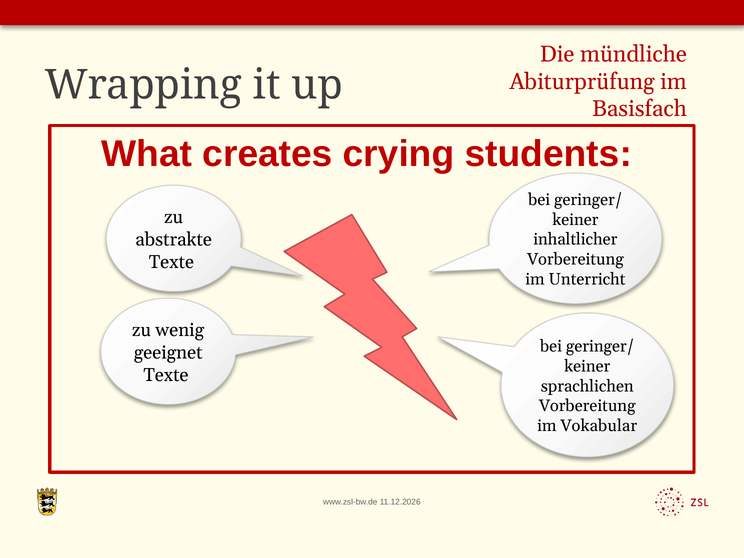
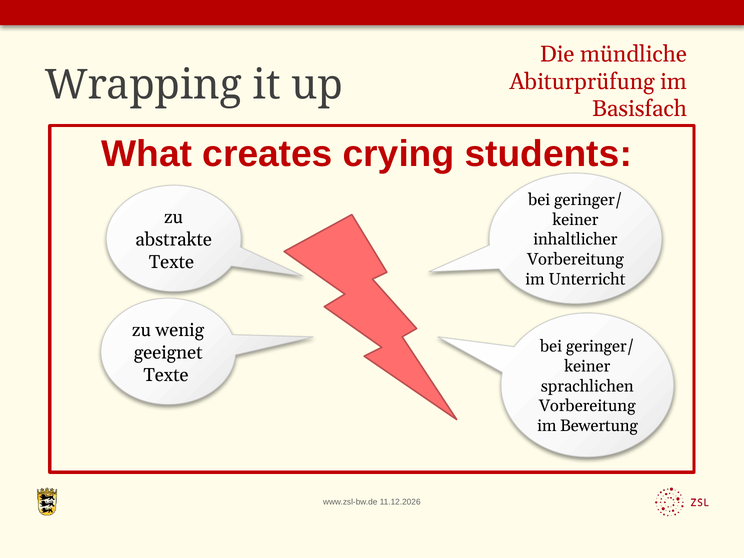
Vokabular: Vokabular -> Bewertung
